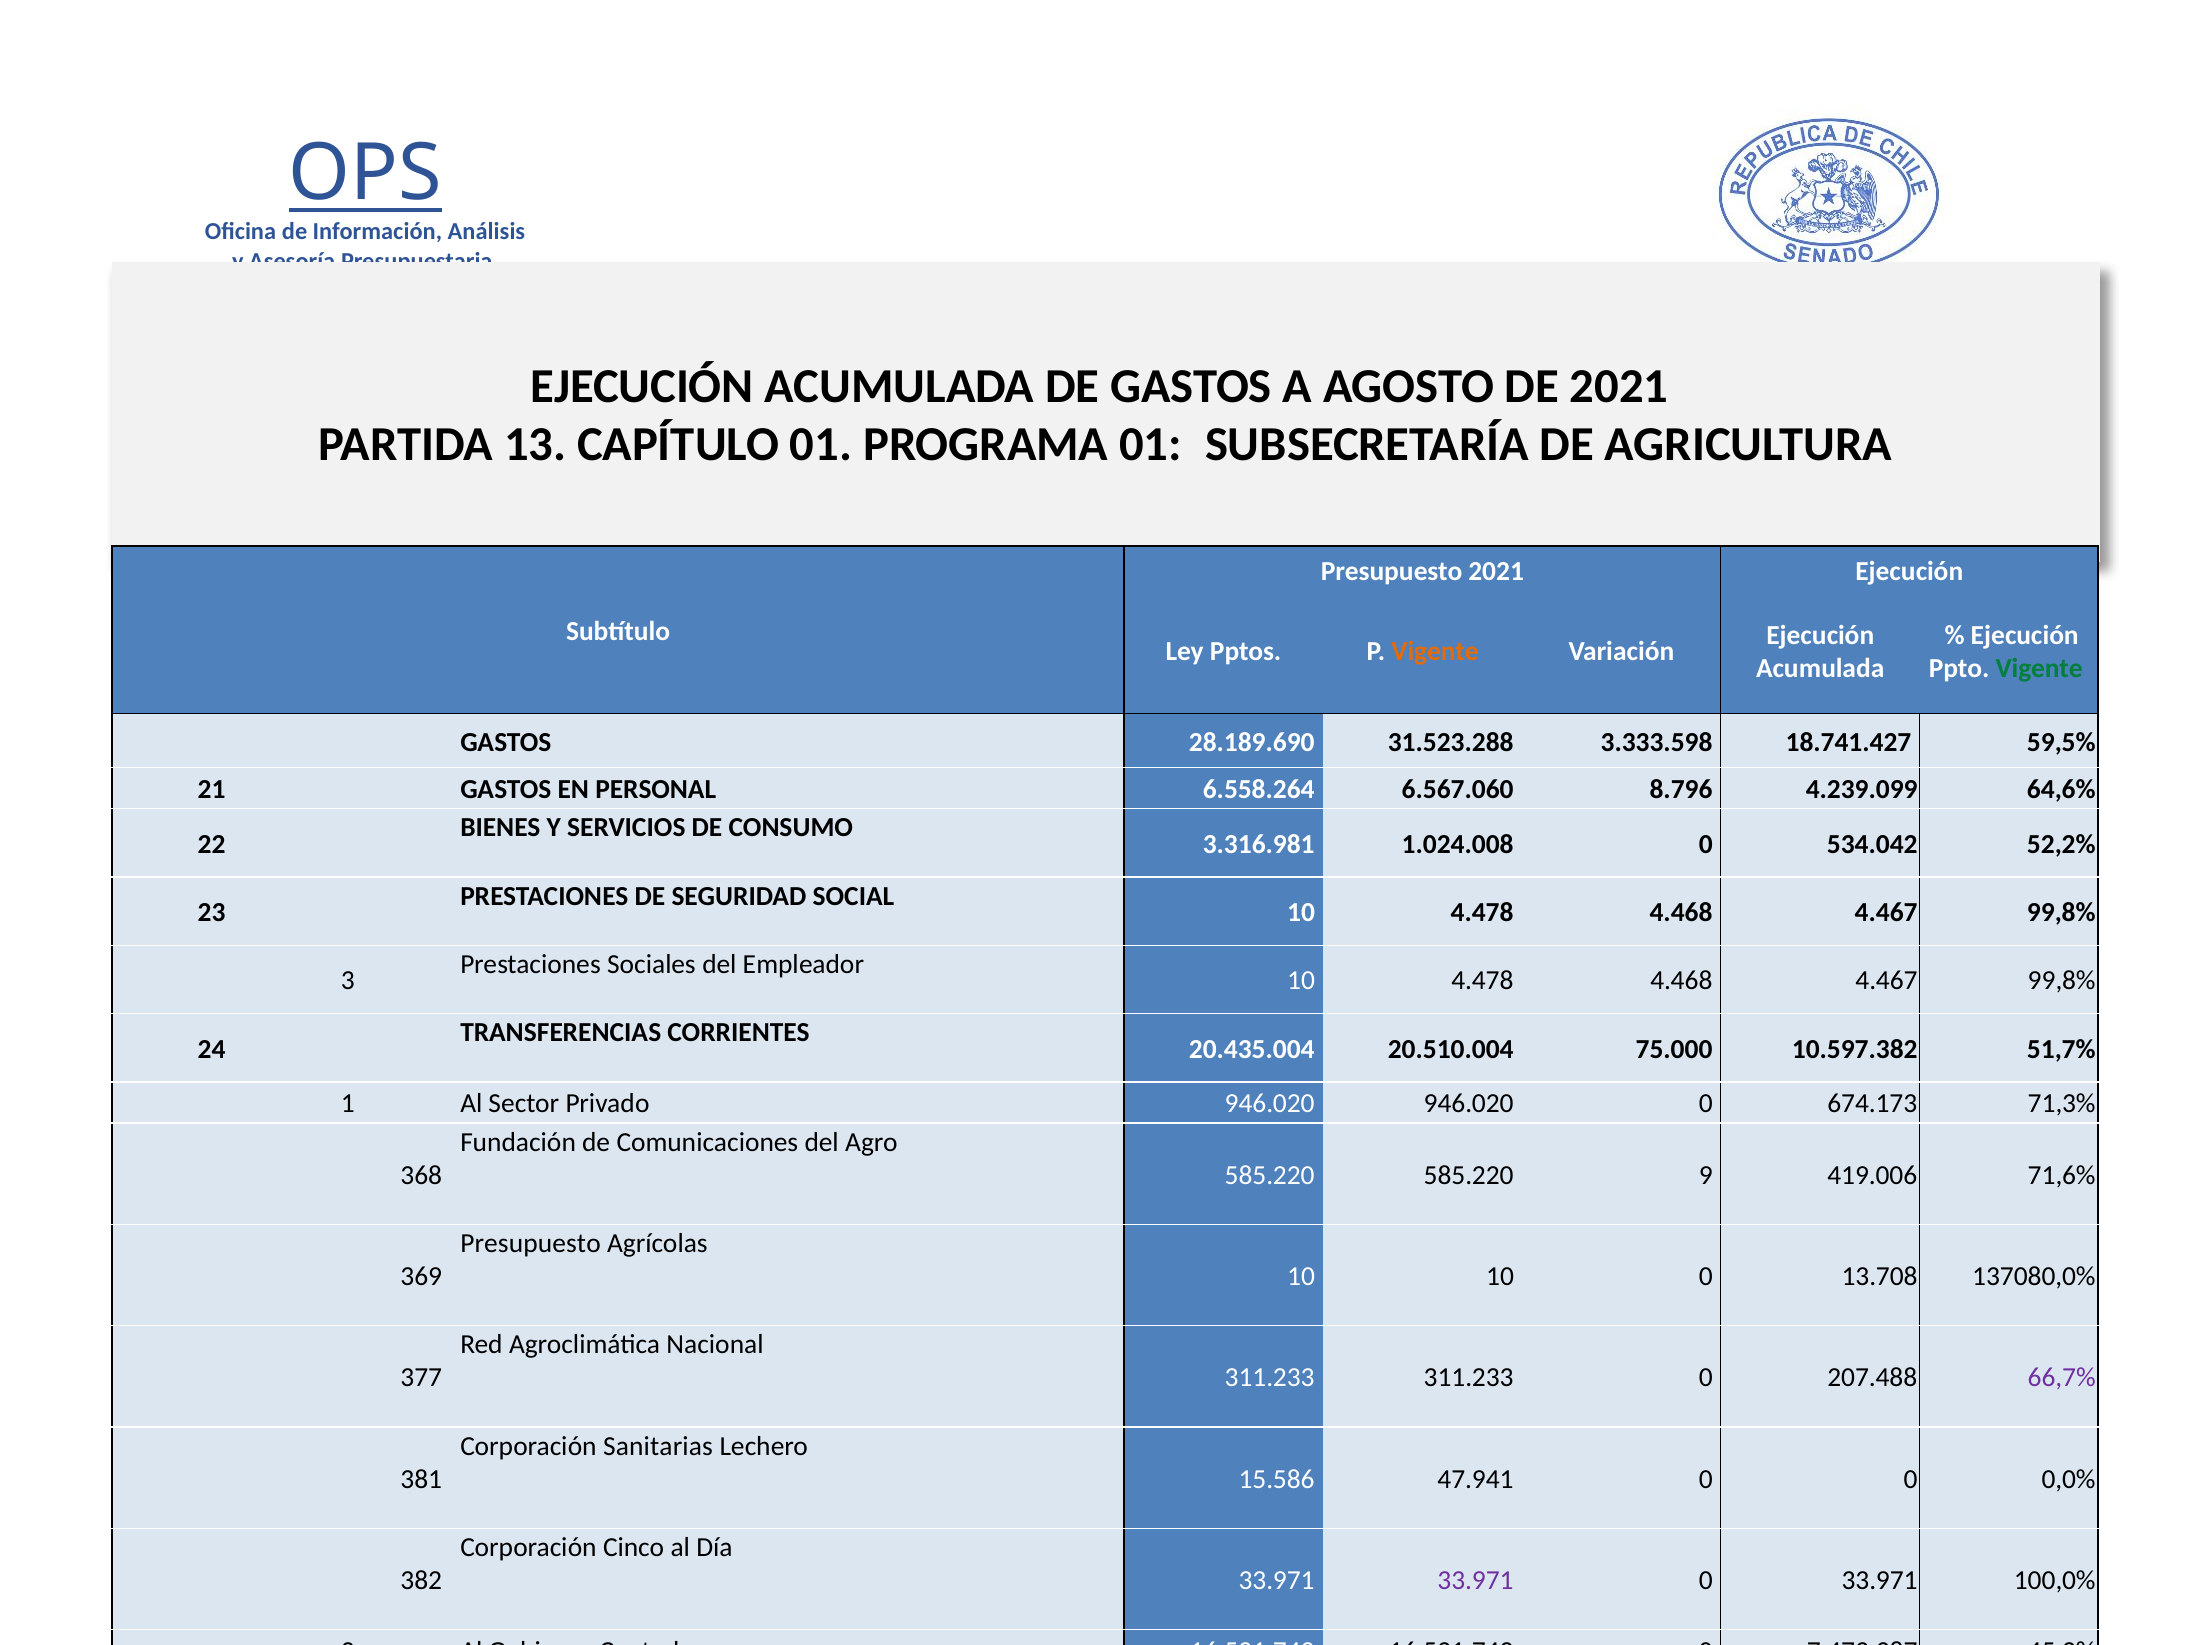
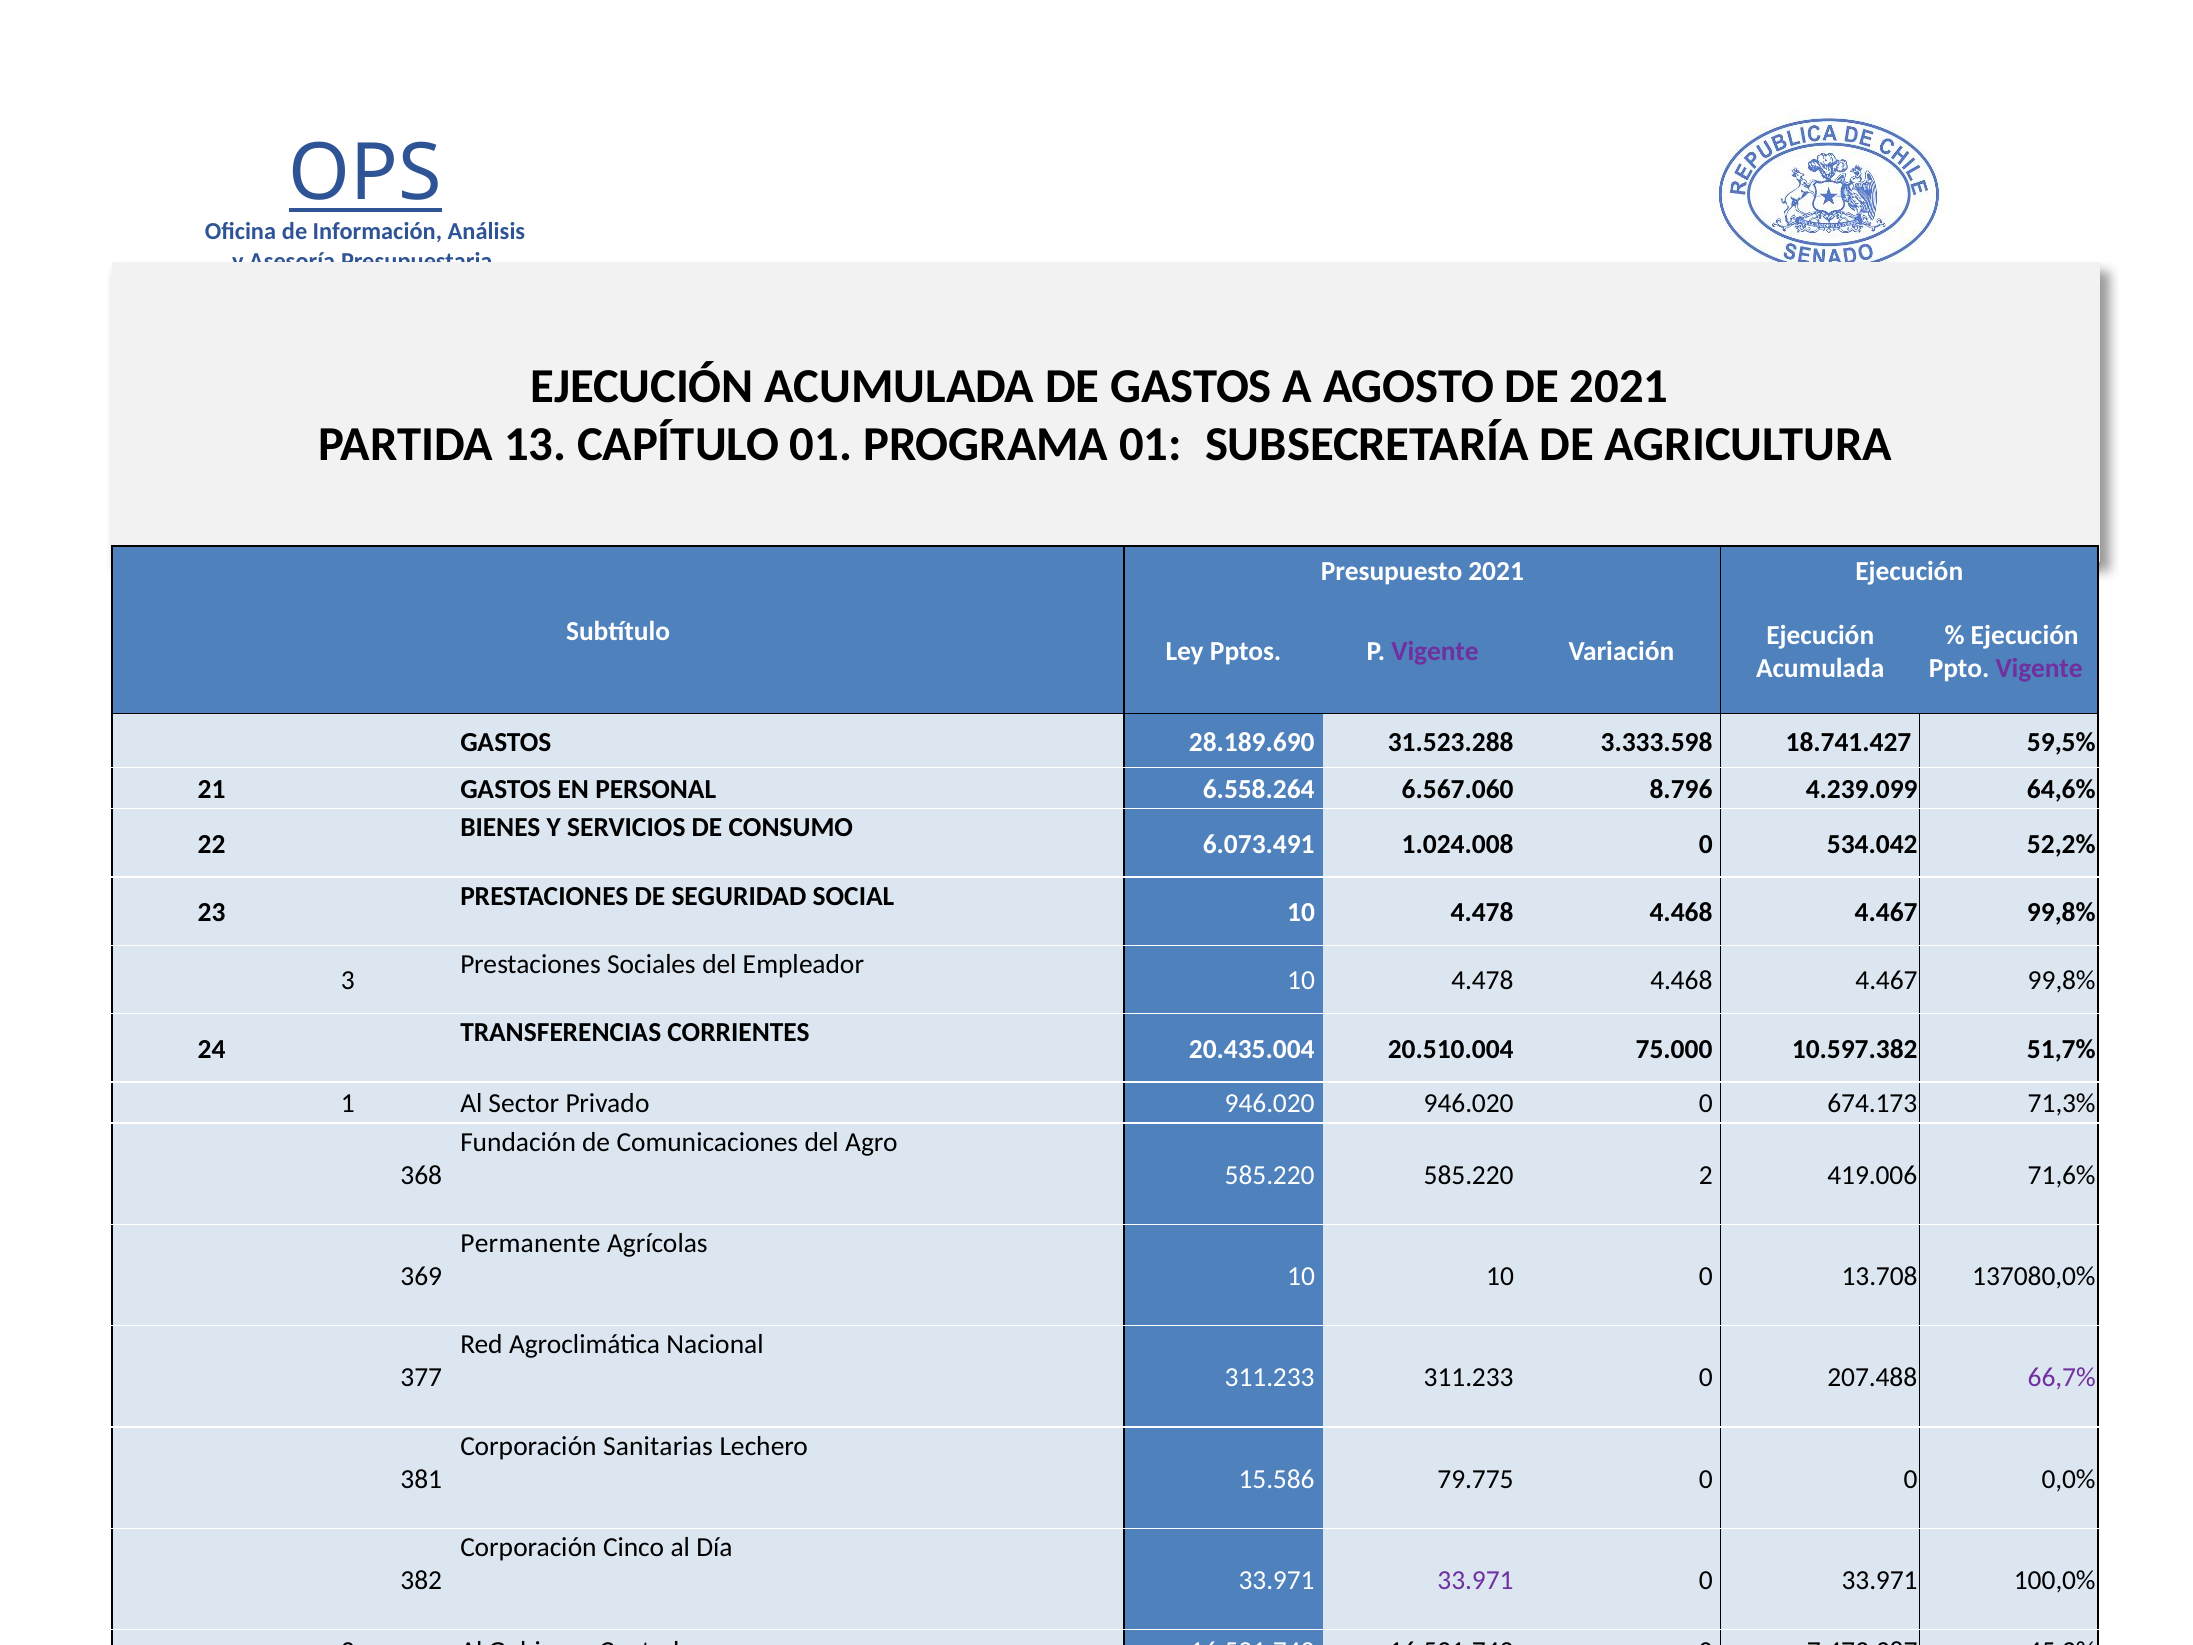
Vigente at (1435, 652) colour: orange -> purple
Vigente at (2039, 668) colour: green -> purple
3.316.981: 3.316.981 -> 6.073.491
585.220 9: 9 -> 2
Presupuesto at (531, 1243): Presupuesto -> Permanente
47.941: 47.941 -> 79.775
